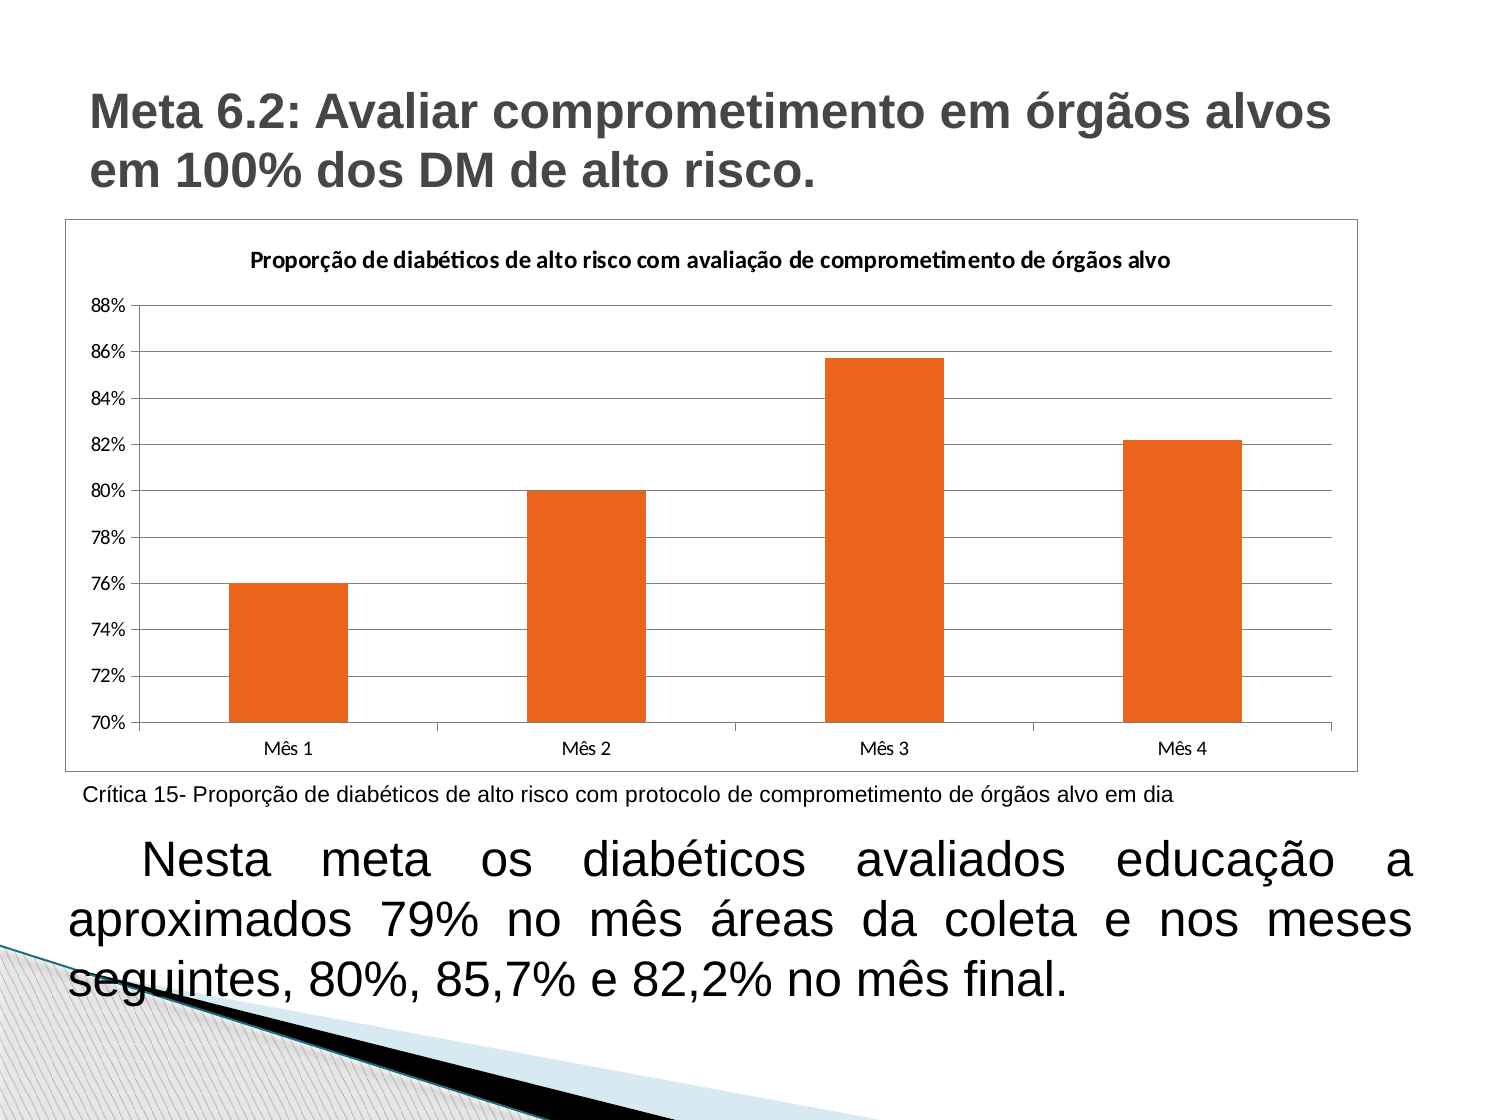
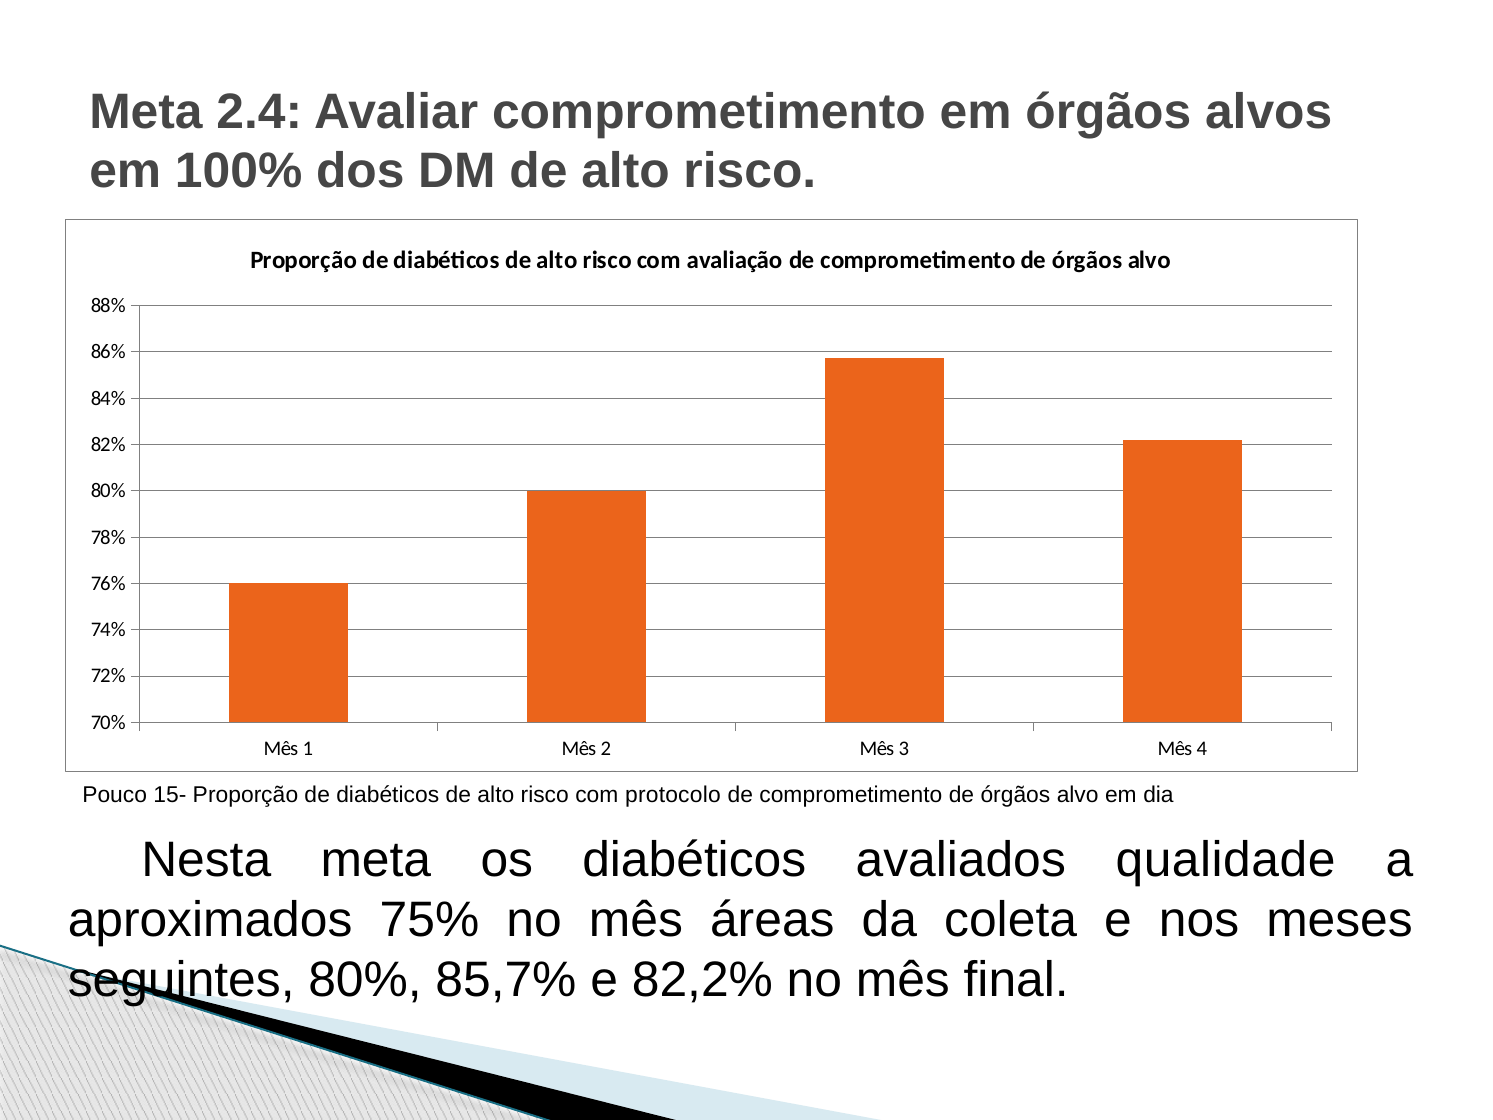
6.2: 6.2 -> 2.4
Crítica: Crítica -> Pouco
educação: educação -> qualidade
79%: 79% -> 75%
